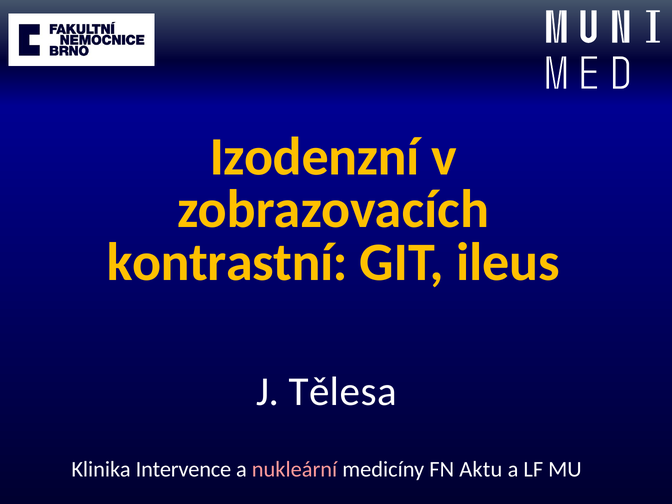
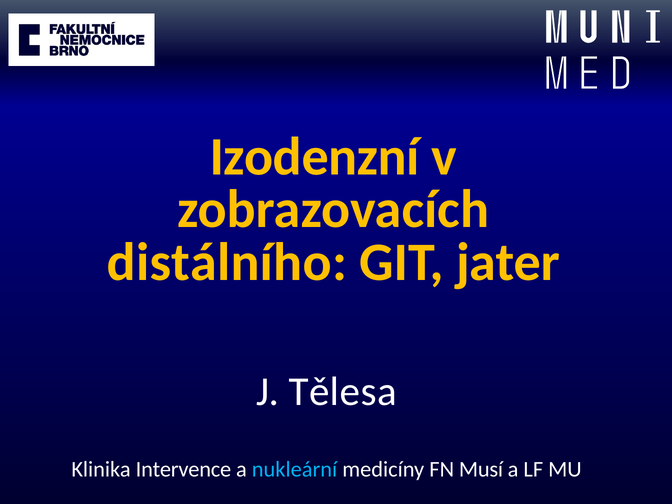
kontrastní: kontrastní -> distálního
ileus: ileus -> jater
nukleární colour: pink -> light blue
Aktu: Aktu -> Musí
